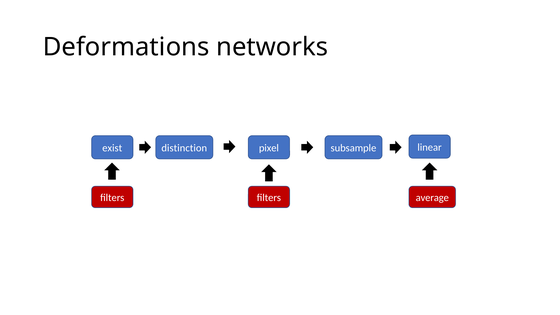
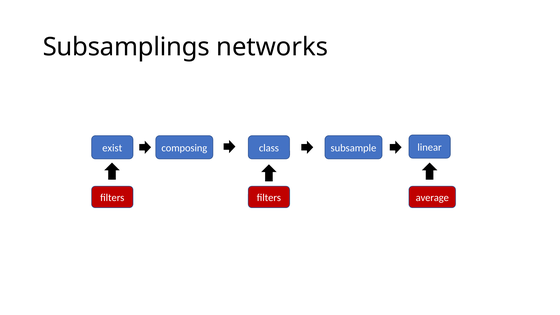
Deformations: Deformations -> Subsamplings
distinction: distinction -> composing
pixel: pixel -> class
